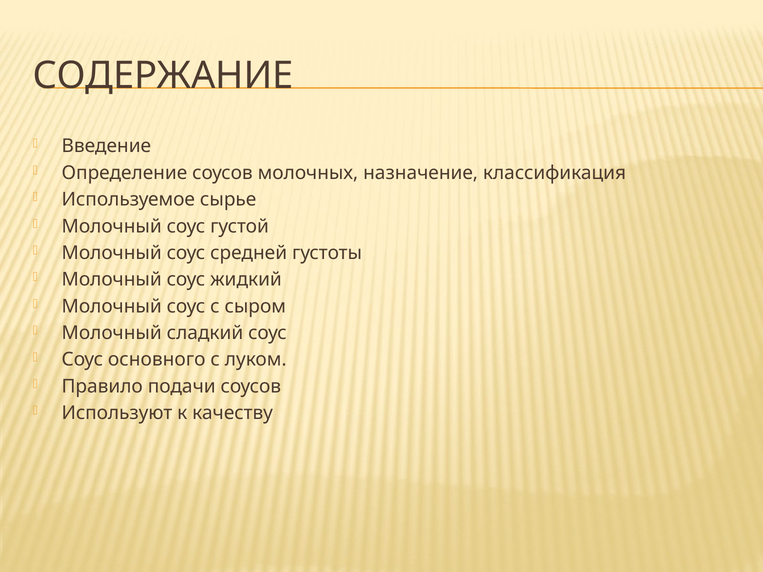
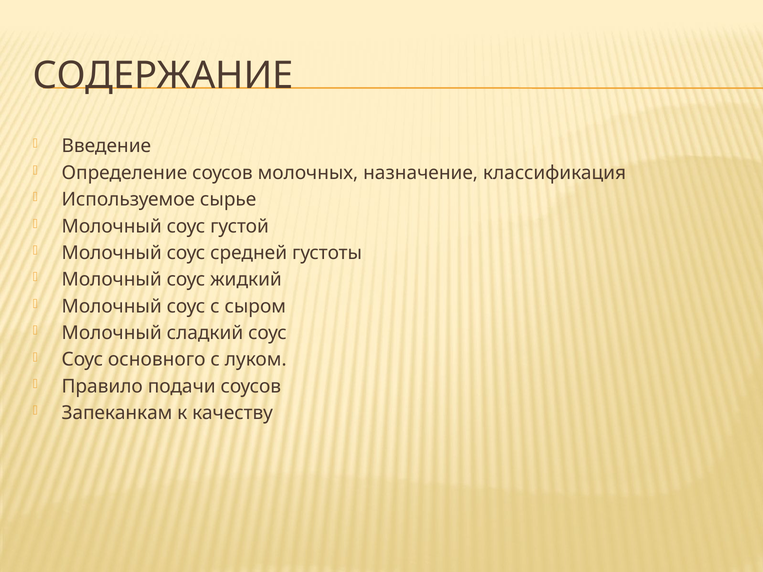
Используют: Используют -> Запеканкам
